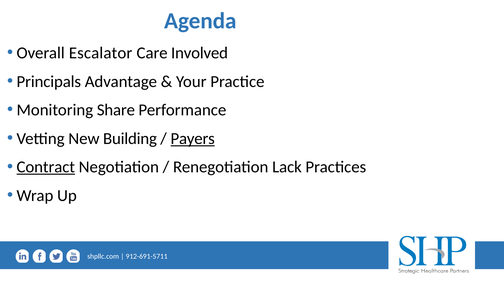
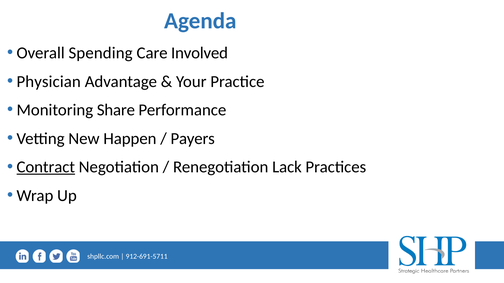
Escalator: Escalator -> Spending
Principals: Principals -> Physician
Building: Building -> Happen
Payers underline: present -> none
